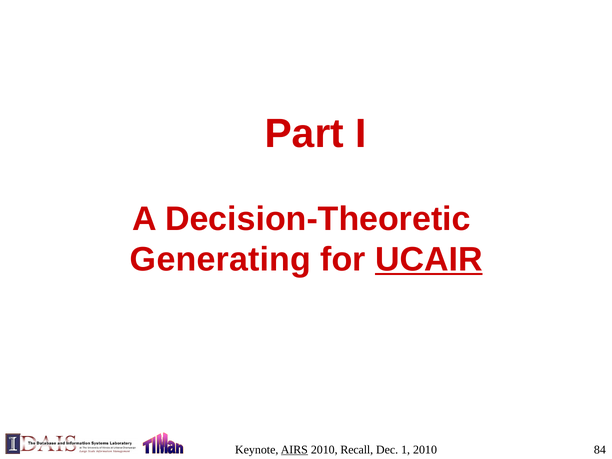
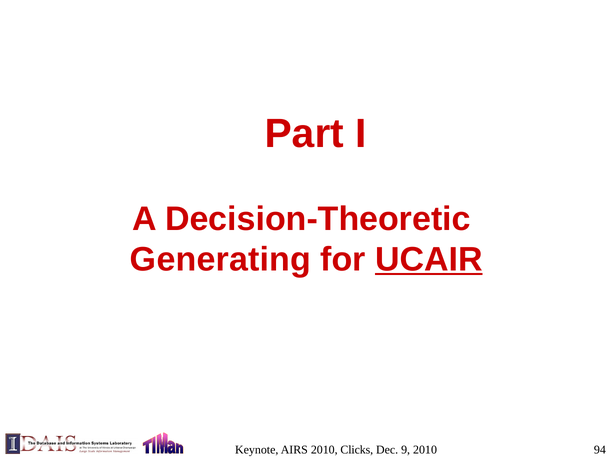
AIRS underline: present -> none
Recall: Recall -> Clicks
1: 1 -> 9
84: 84 -> 94
